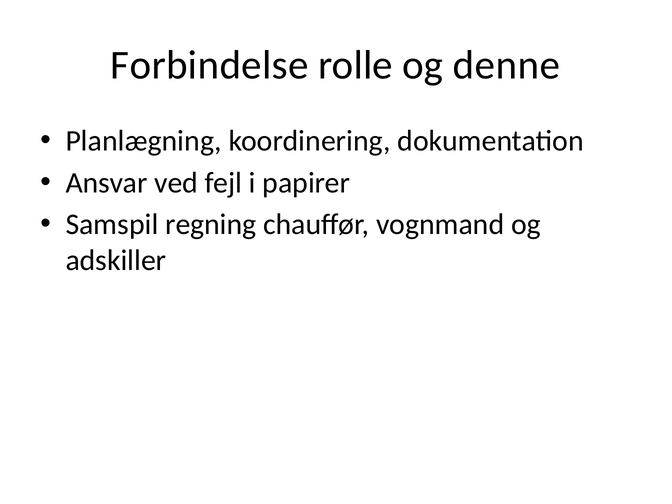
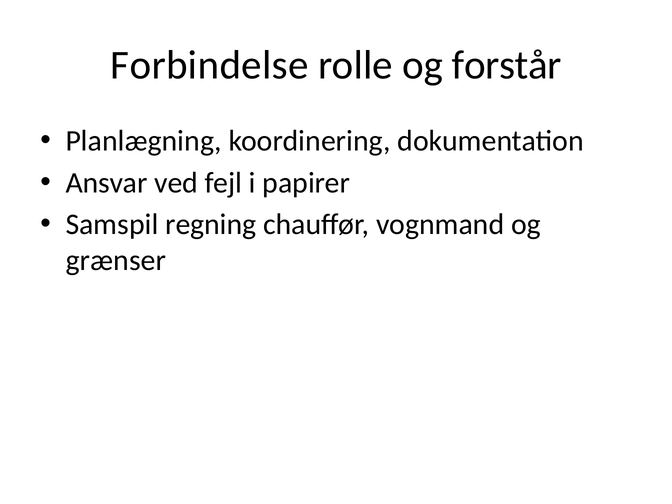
denne: denne -> forstår
adskiller: adskiller -> grænser
